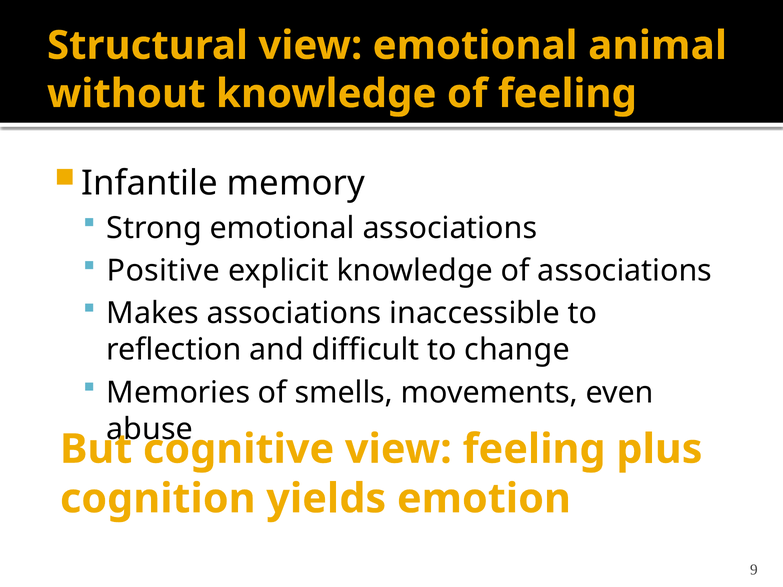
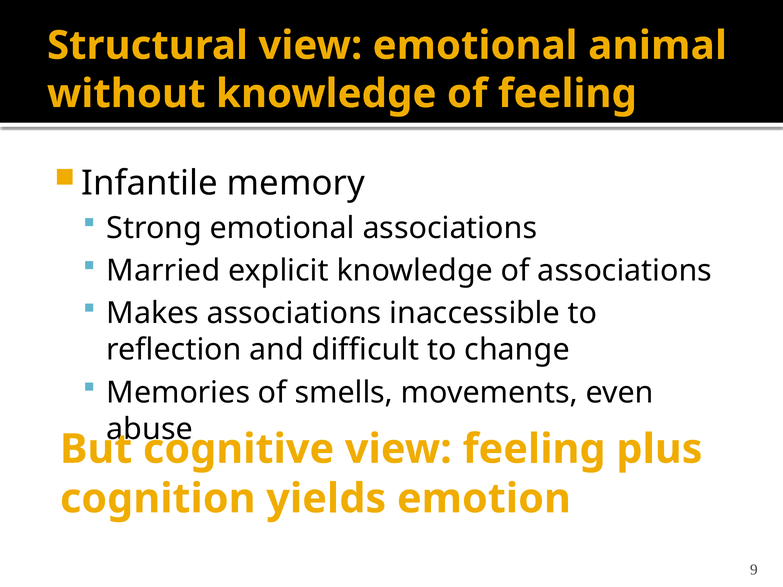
Positive: Positive -> Married
